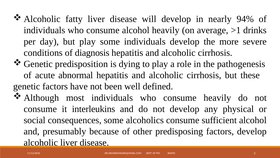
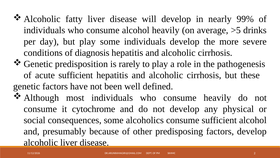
94%: 94% -> 99%
>1: >1 -> >5
dying: dying -> rarely
acute abnormal: abnormal -> sufficient
interleukins: interleukins -> cytochrome
